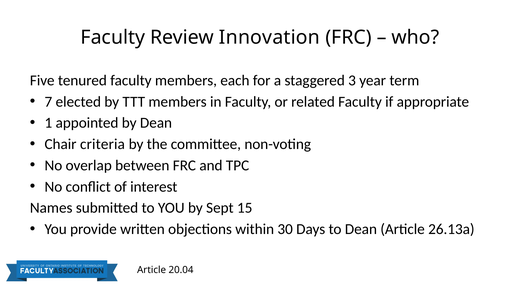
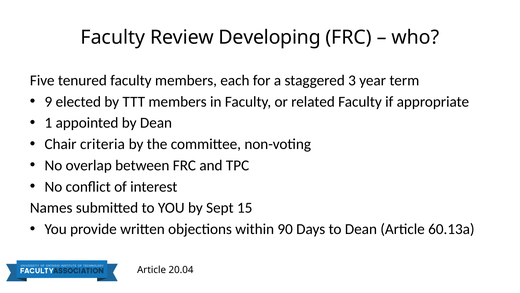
Innovation: Innovation -> Developing
7: 7 -> 9
30: 30 -> 90
26.13a: 26.13a -> 60.13a
